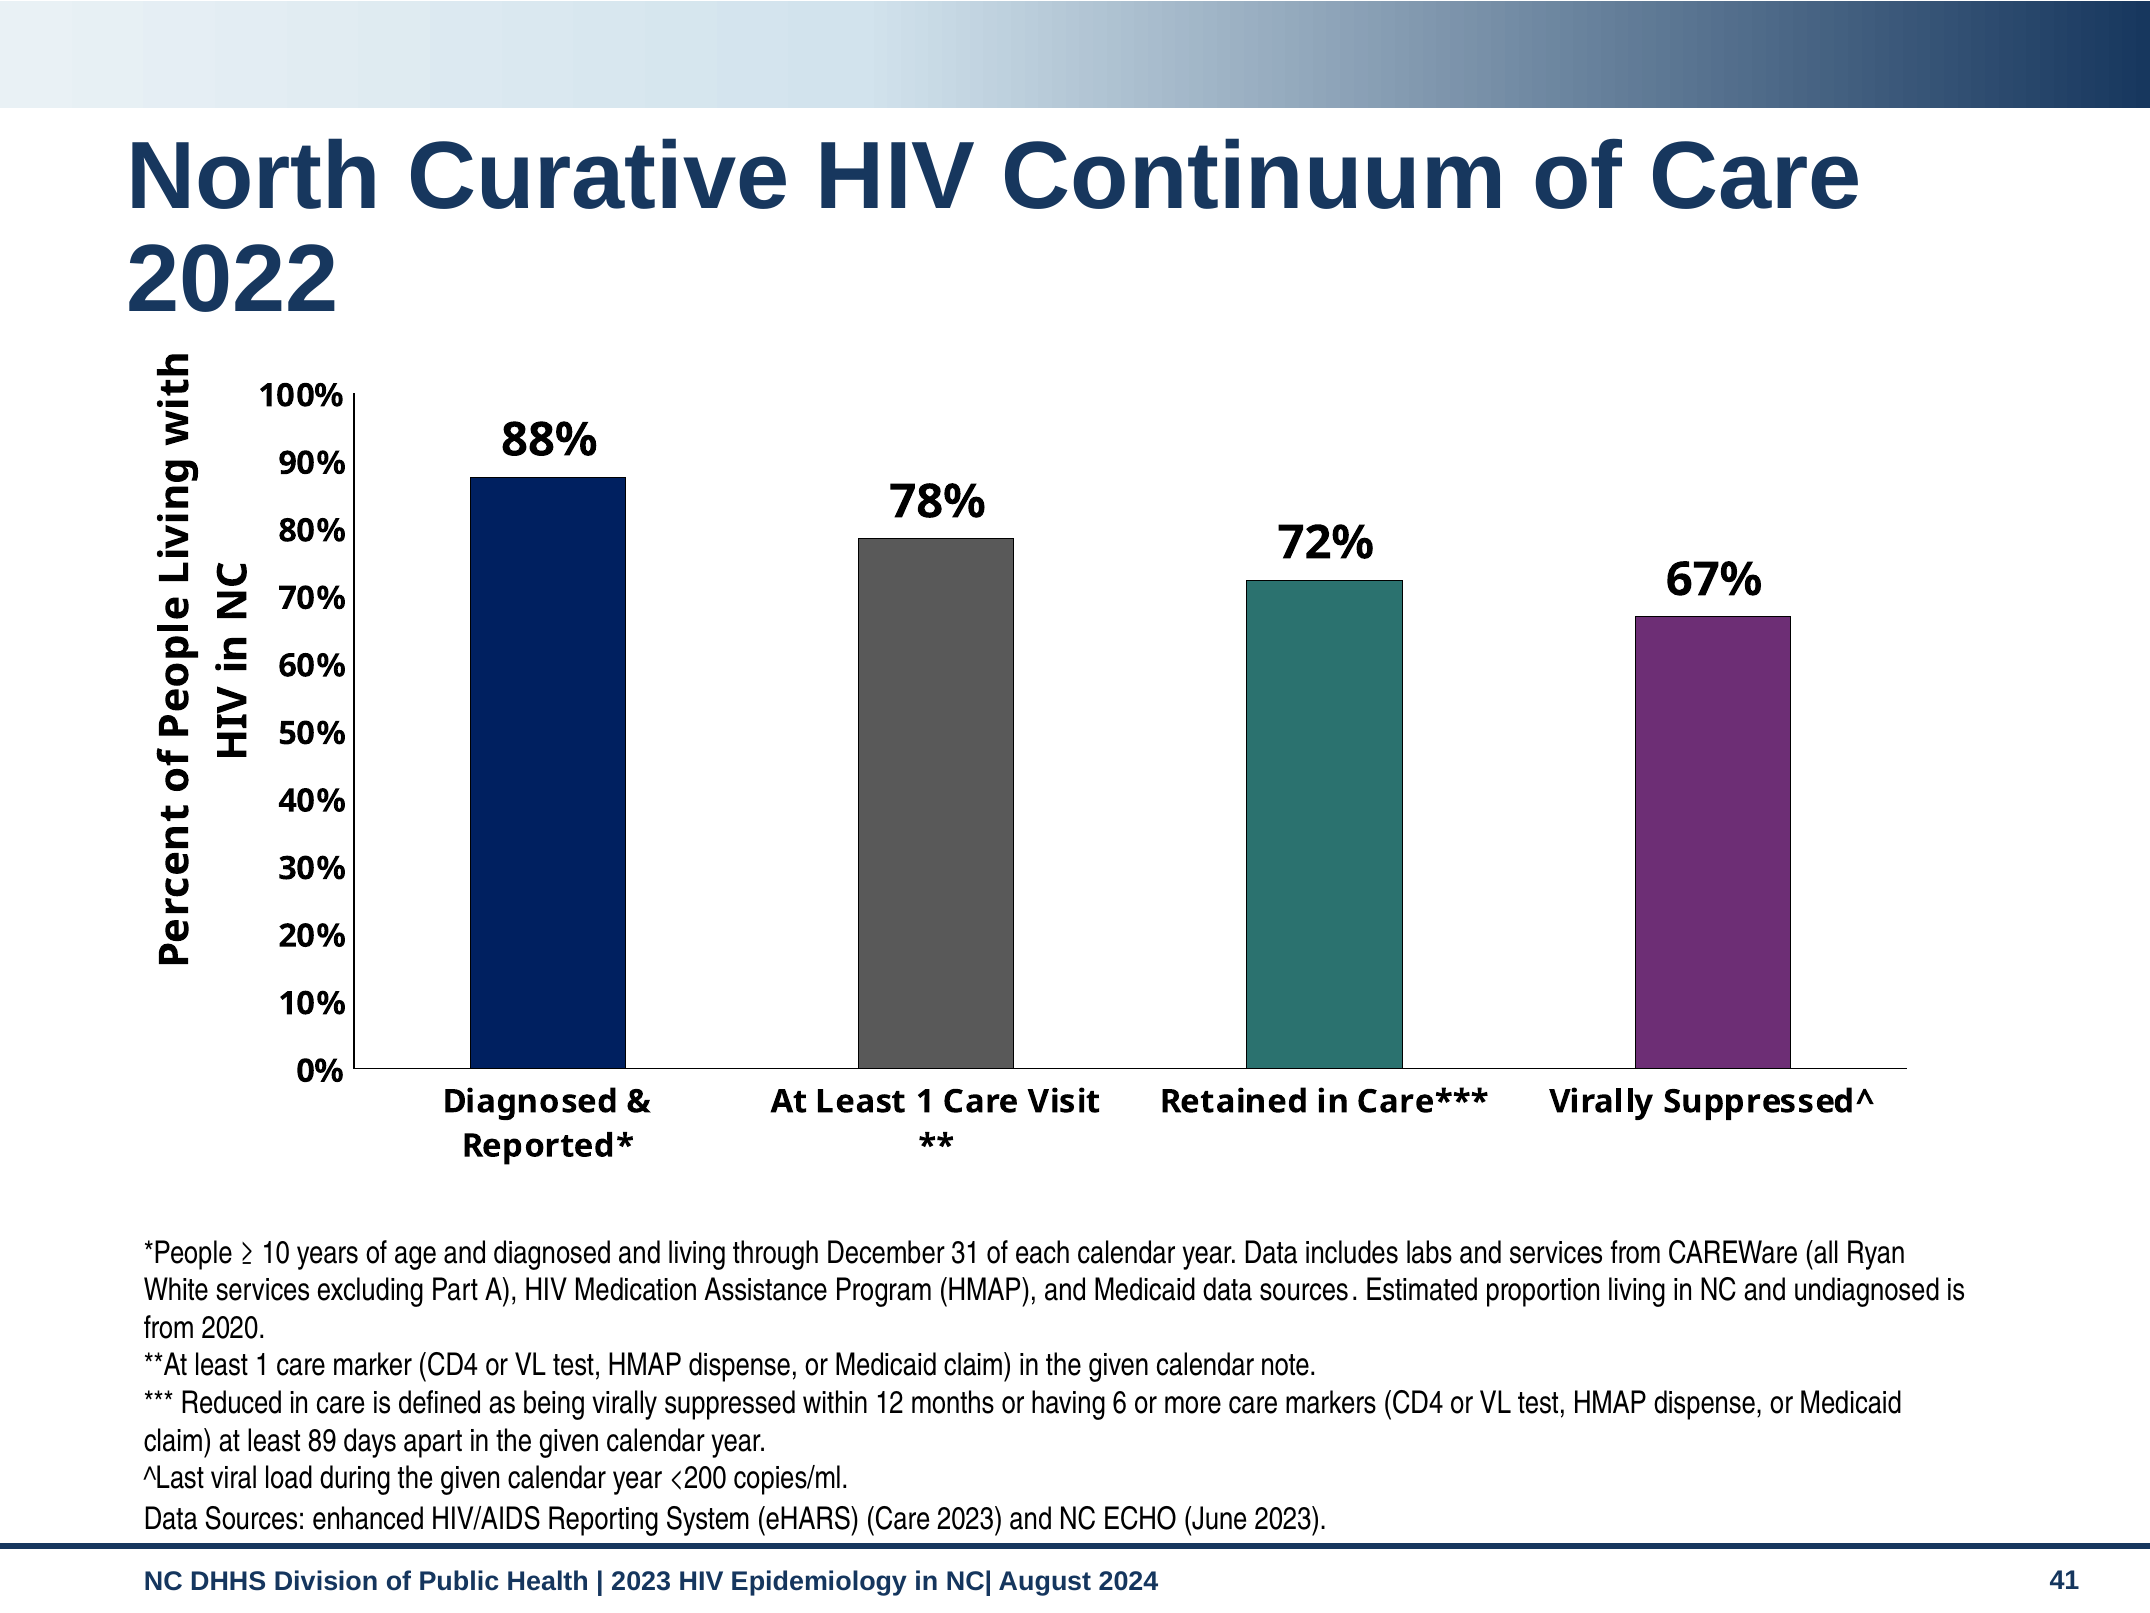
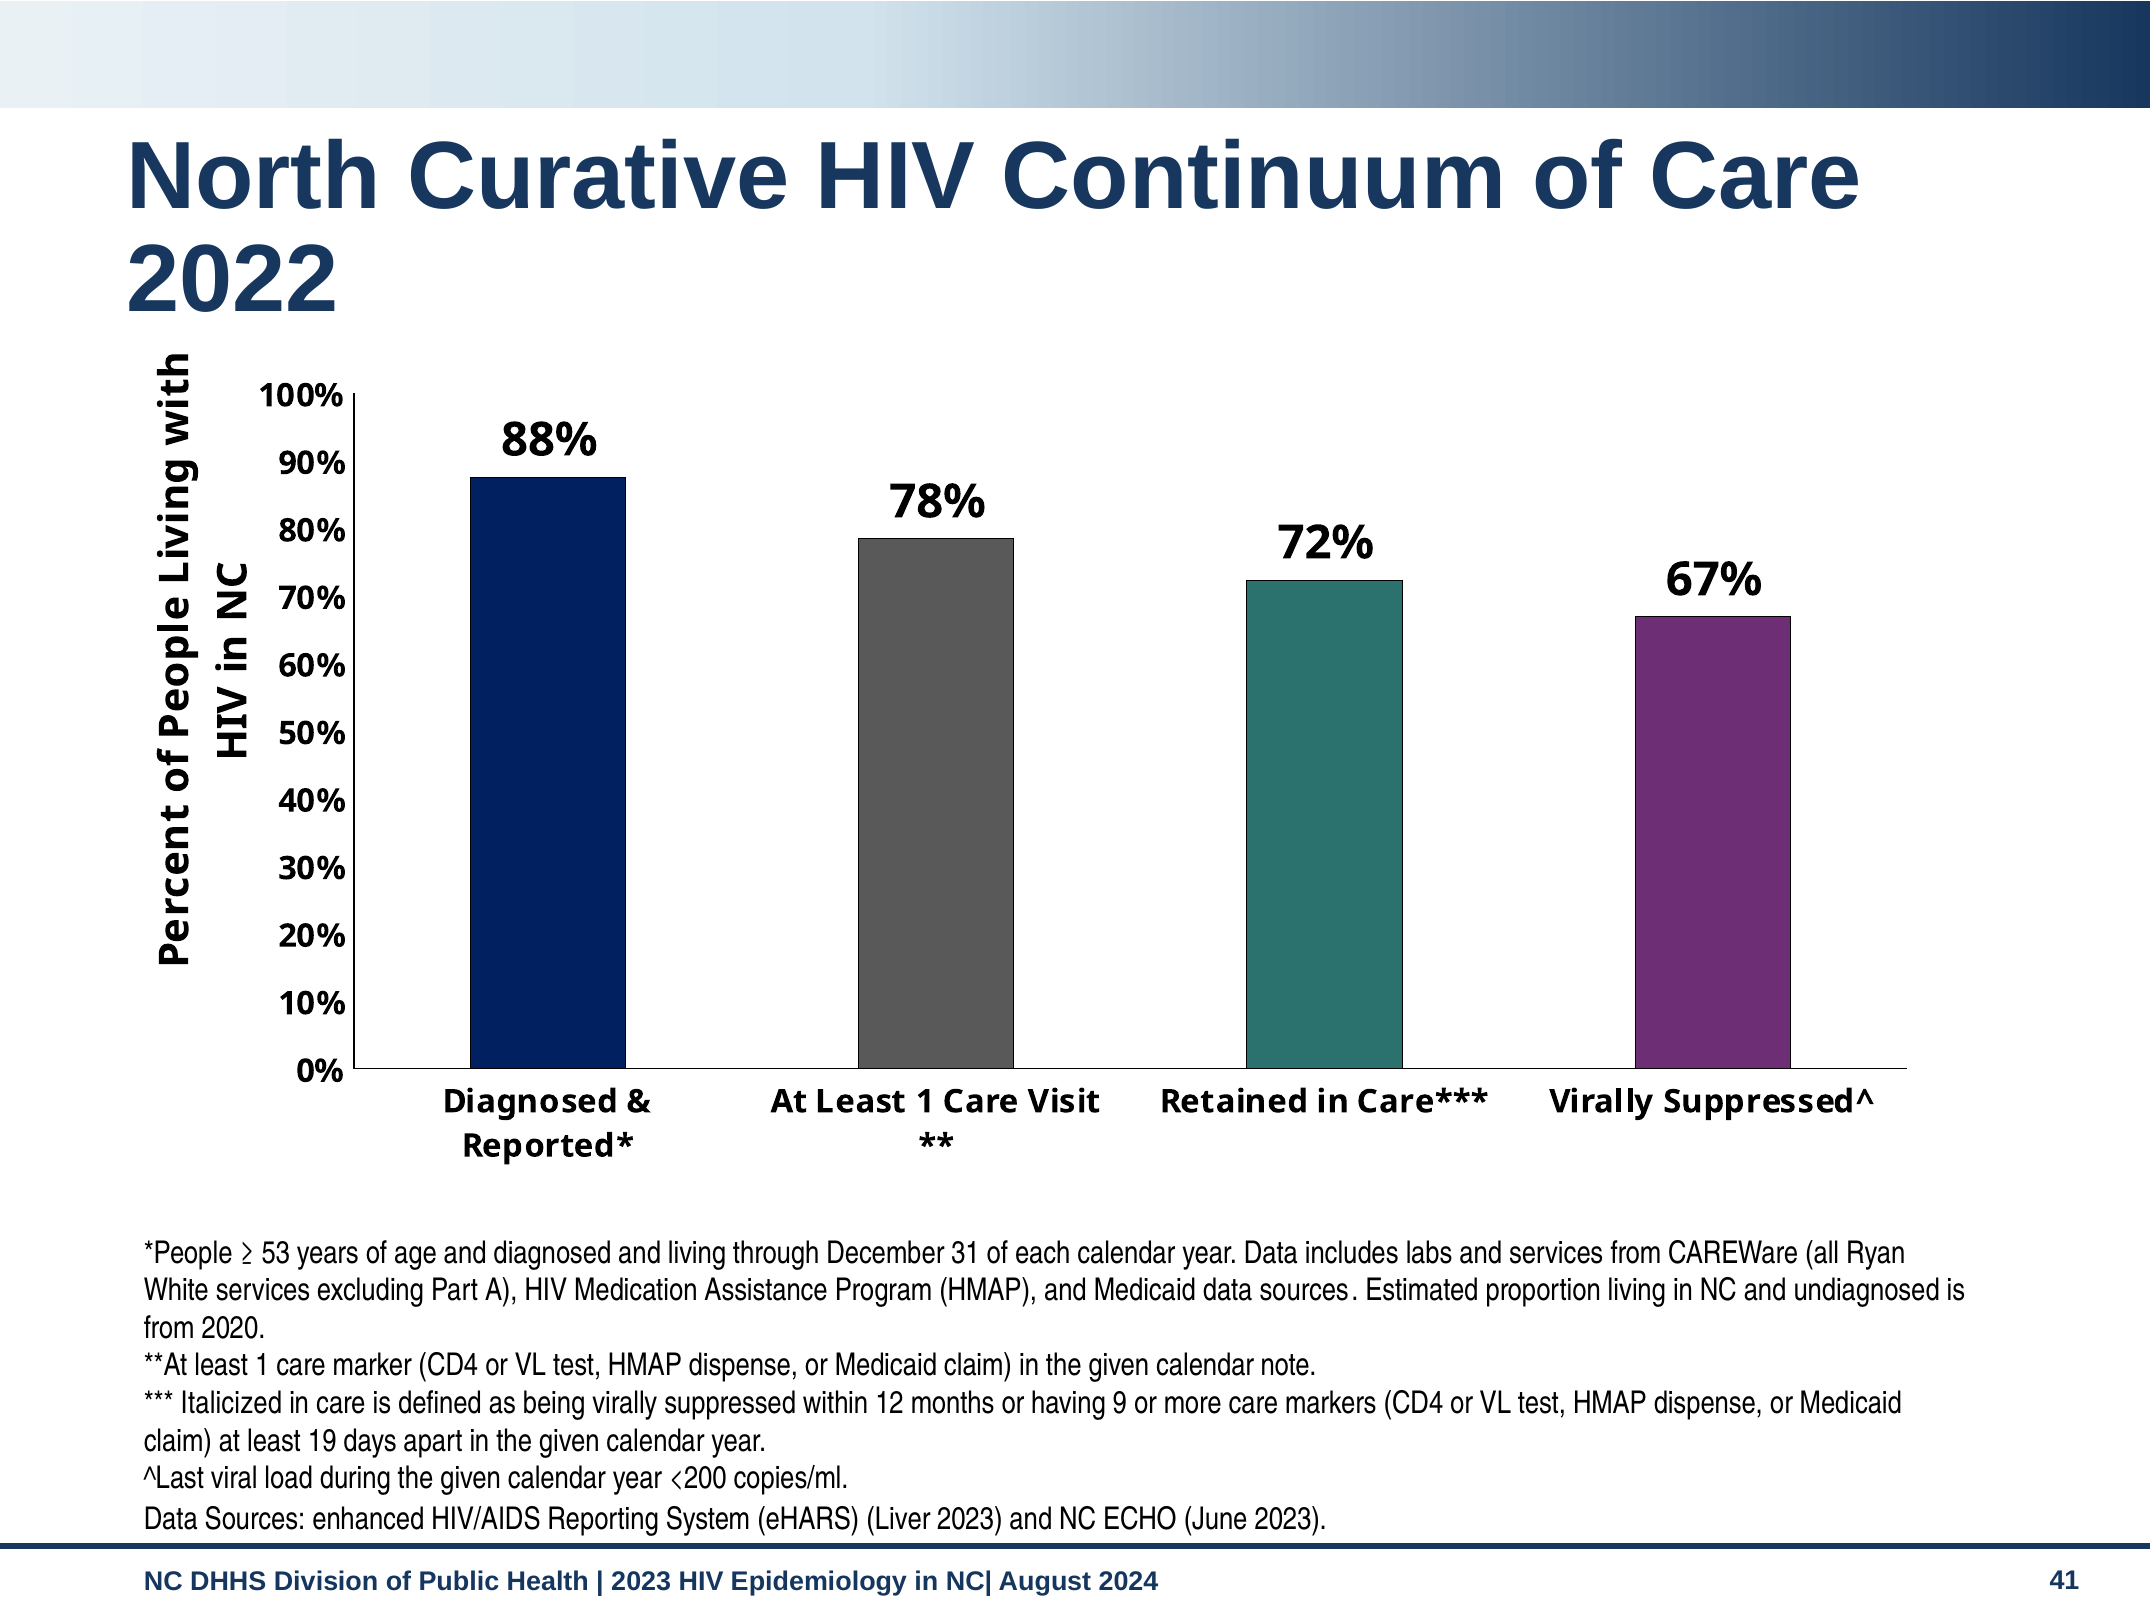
10: 10 -> 53
Reduced: Reduced -> Italicized
6: 6 -> 9
89: 89 -> 19
eHARS Care: Care -> Liver
